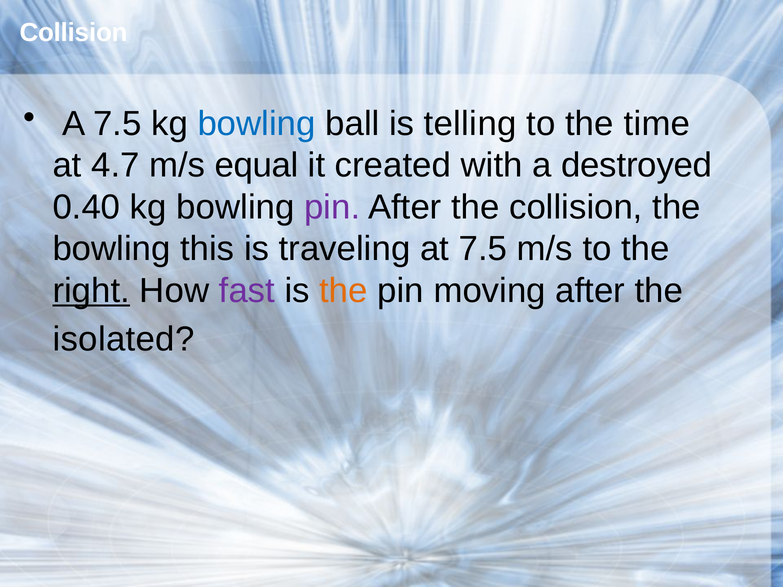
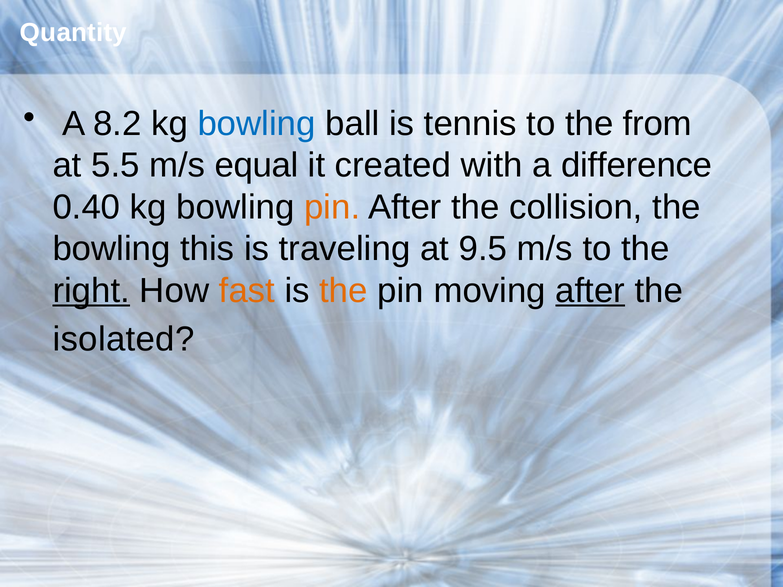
Collision at (74, 33): Collision -> Quantity
A 7.5: 7.5 -> 8.2
telling: telling -> tennis
time: time -> from
4.7: 4.7 -> 5.5
destroyed: destroyed -> difference
pin at (332, 207) colour: purple -> orange
at 7.5: 7.5 -> 9.5
fast colour: purple -> orange
after at (590, 291) underline: none -> present
